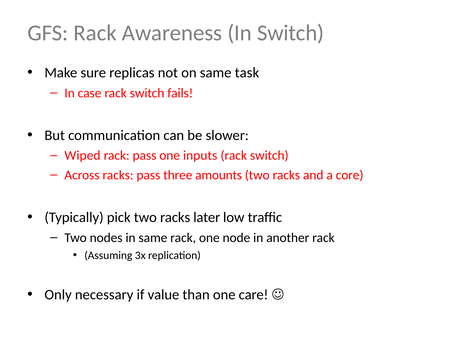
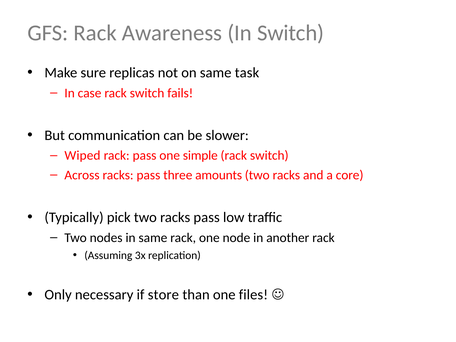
inputs: inputs -> simple
two racks later: later -> pass
value: value -> store
care: care -> files
